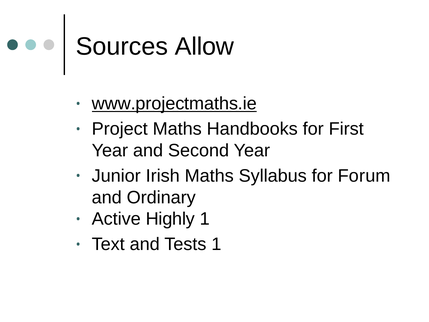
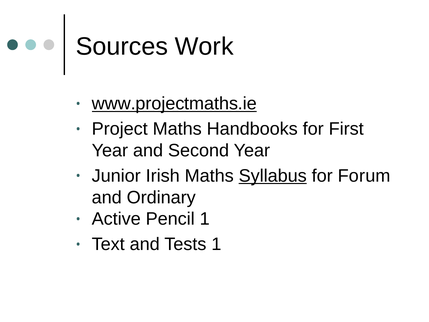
Allow: Allow -> Work
Syllabus underline: none -> present
Highly: Highly -> Pencil
